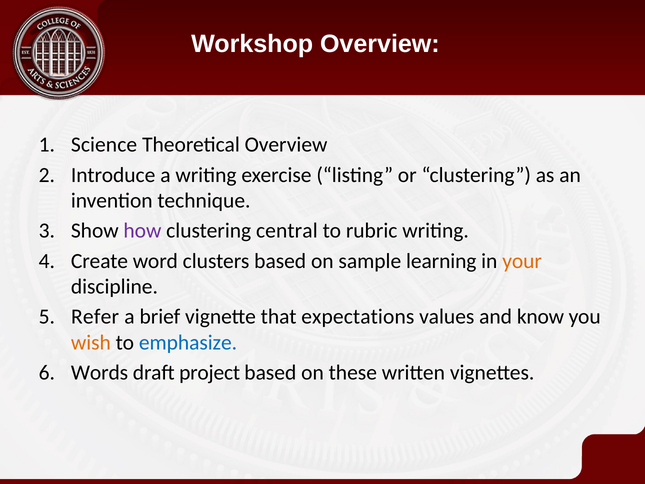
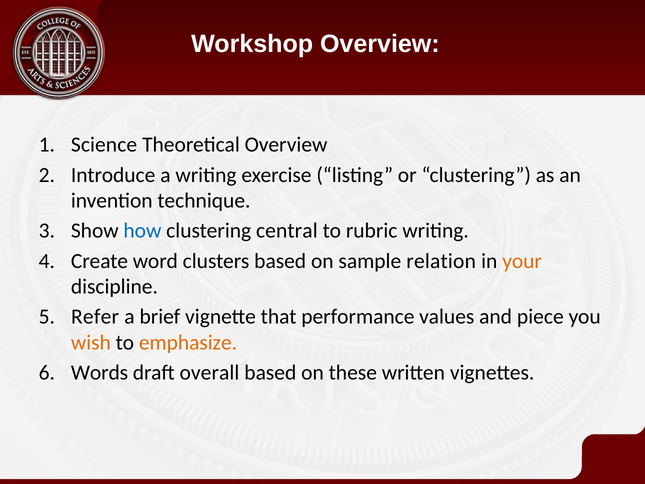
how colour: purple -> blue
learning: learning -> relation
expectations: expectations -> performance
know: know -> piece
emphasize colour: blue -> orange
project: project -> overall
